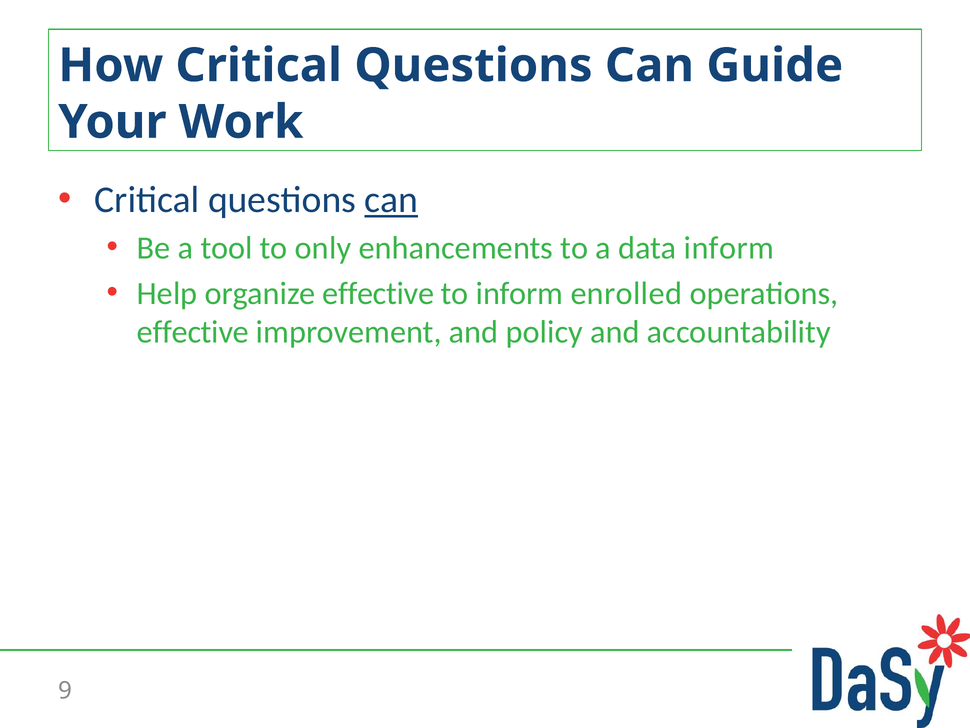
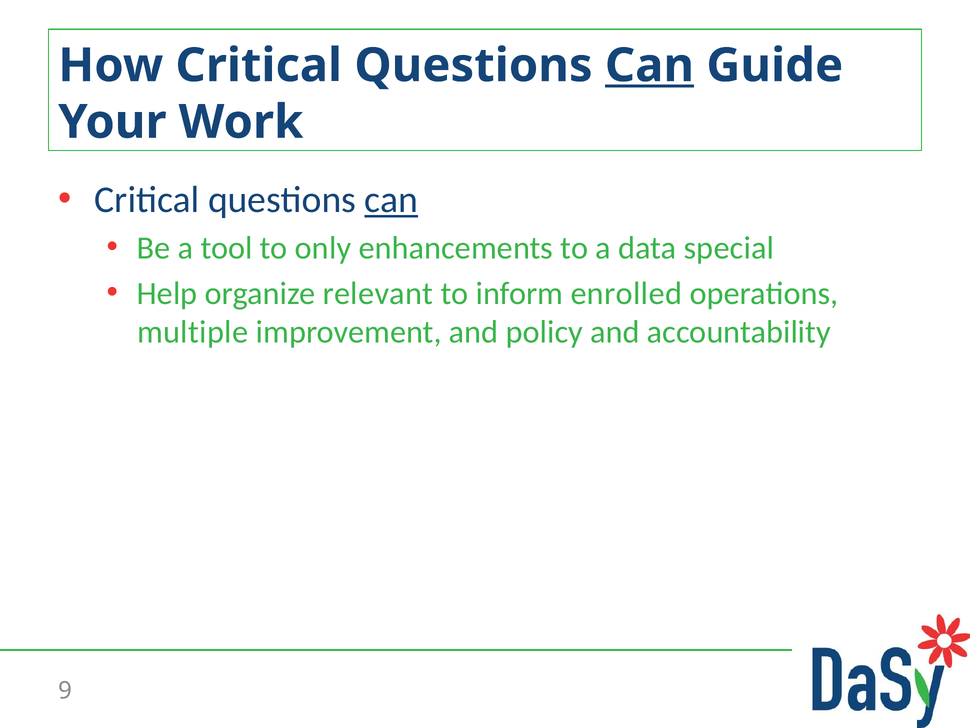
Can at (649, 66) underline: none -> present
data inform: inform -> special
organize effective: effective -> relevant
effective at (193, 332): effective -> multiple
